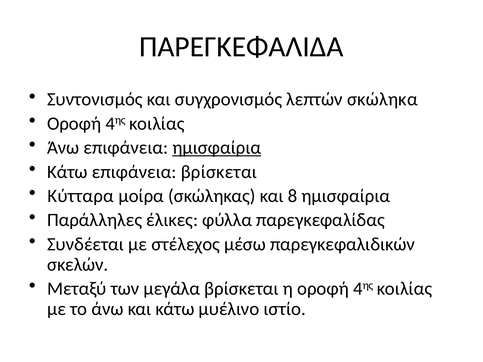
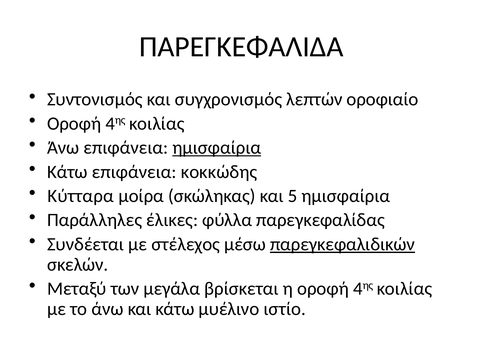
σκώληκα: σκώληκα -> οροφιαίο
επιφάνεια βρίσκεται: βρίσκεται -> κοκκώδης
8: 8 -> 5
παρεγκεφαλιδικών underline: none -> present
